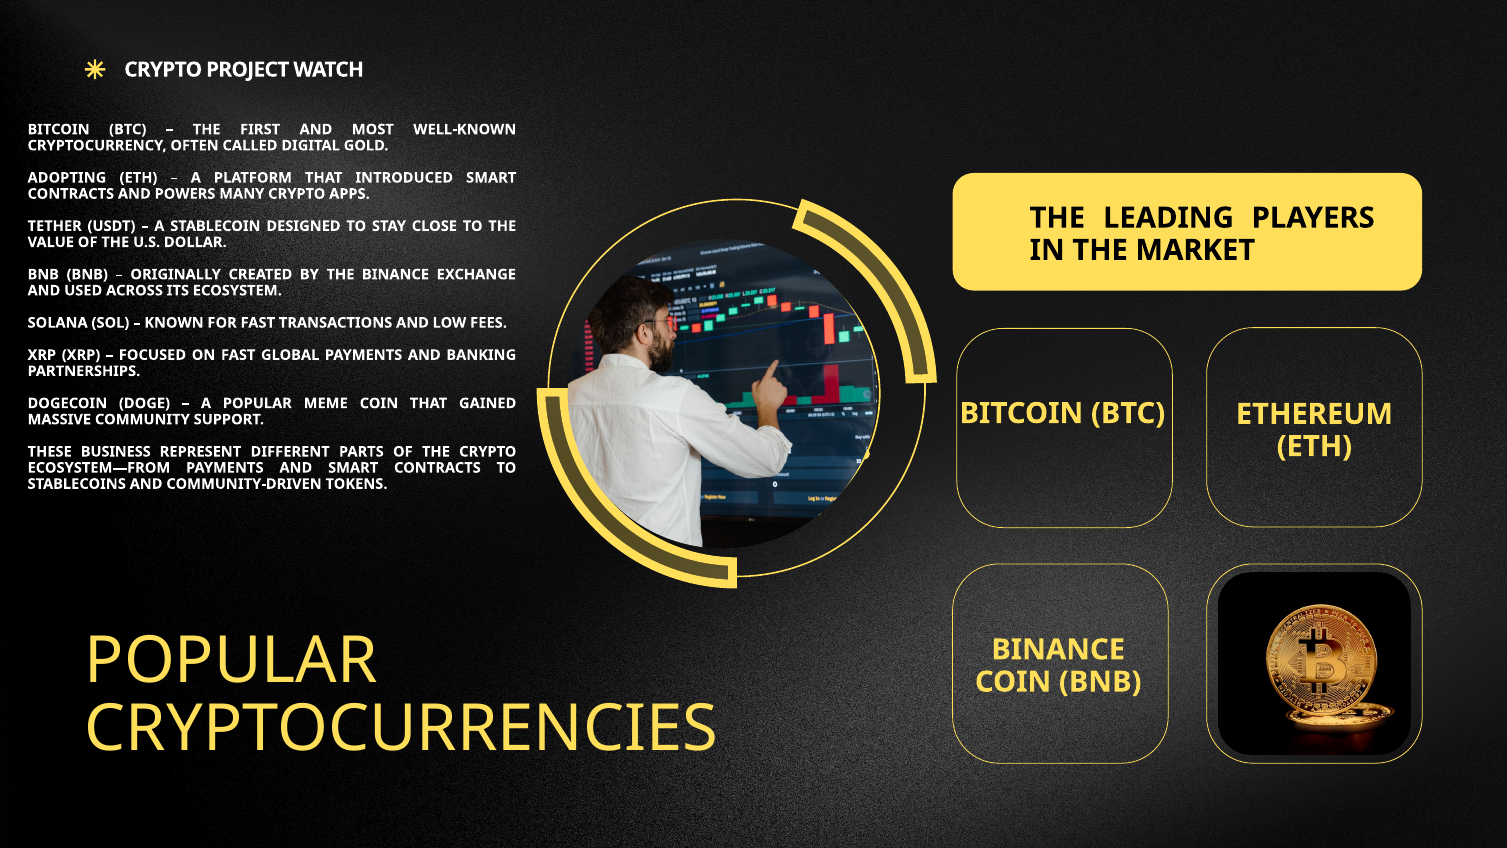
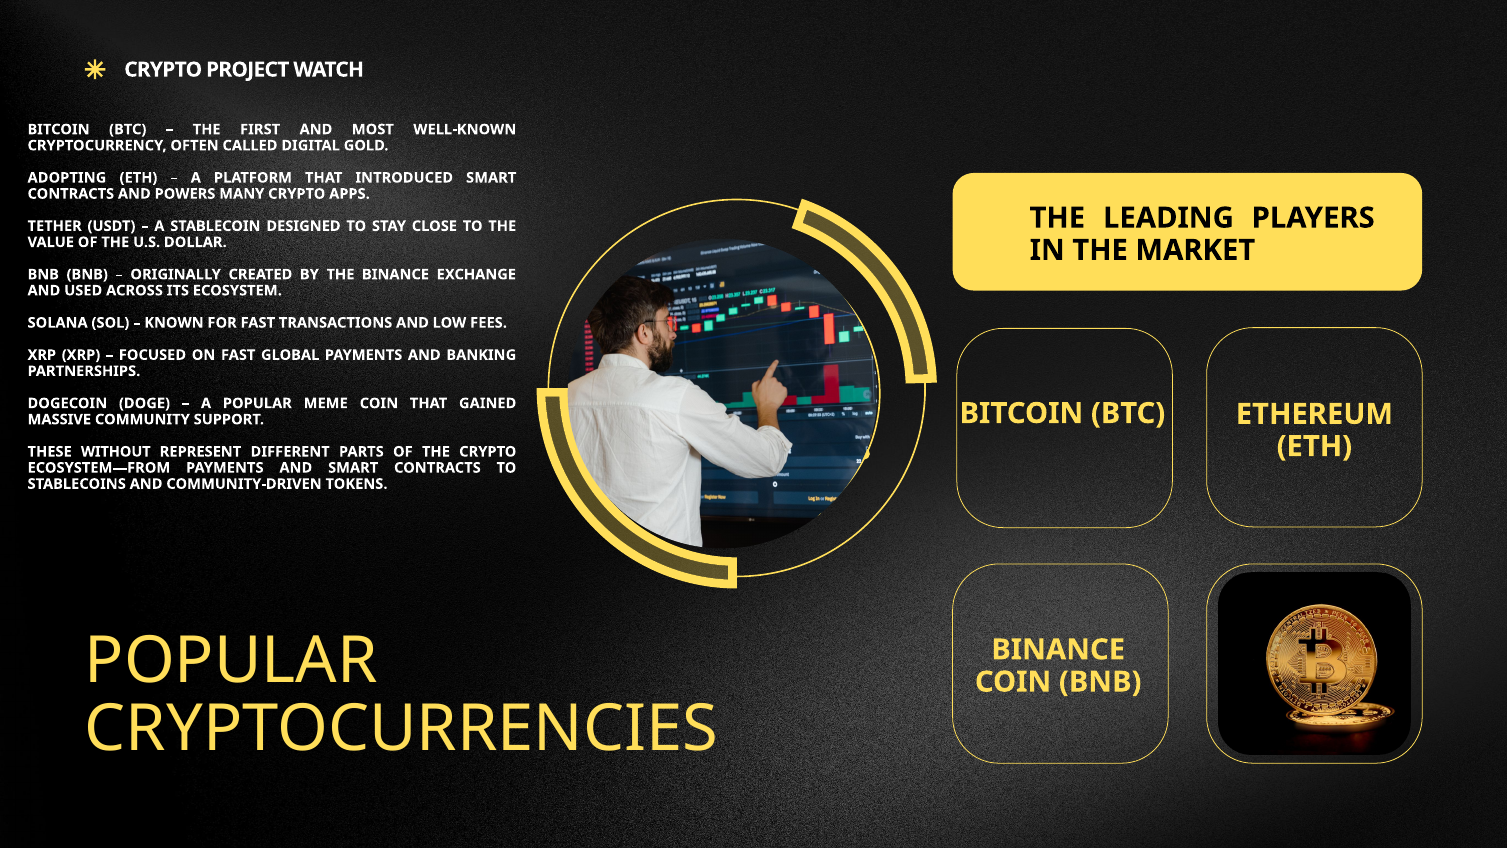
BUSINESS: BUSINESS -> WITHOUT
